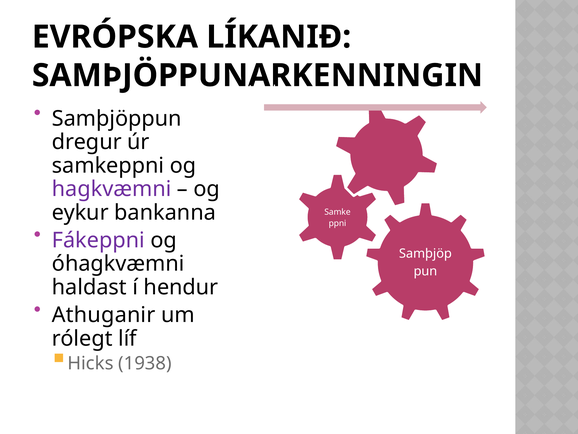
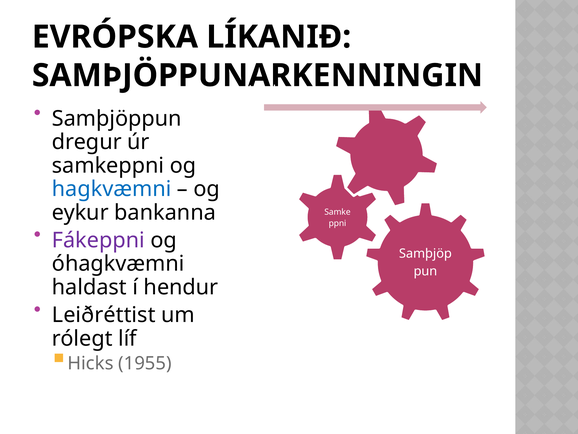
hagkvæmni colour: purple -> blue
Athuganir: Athuganir -> Leiðréttist
1938: 1938 -> 1955
